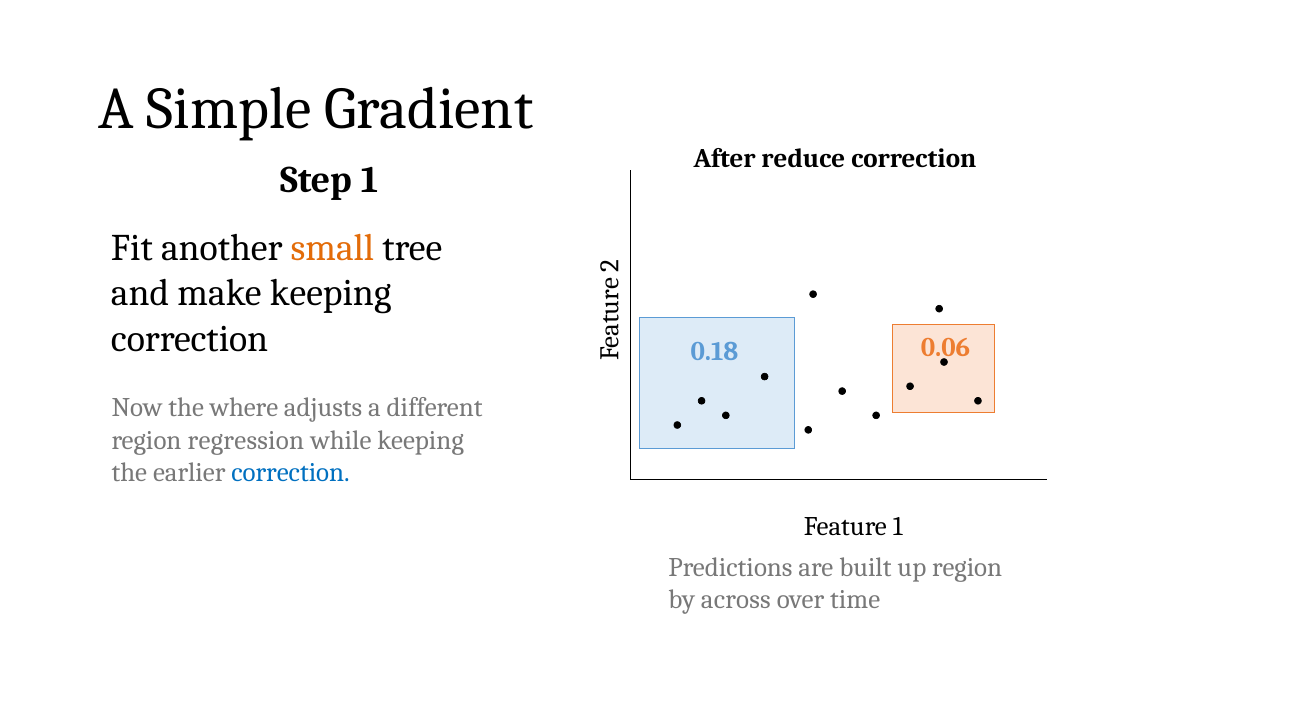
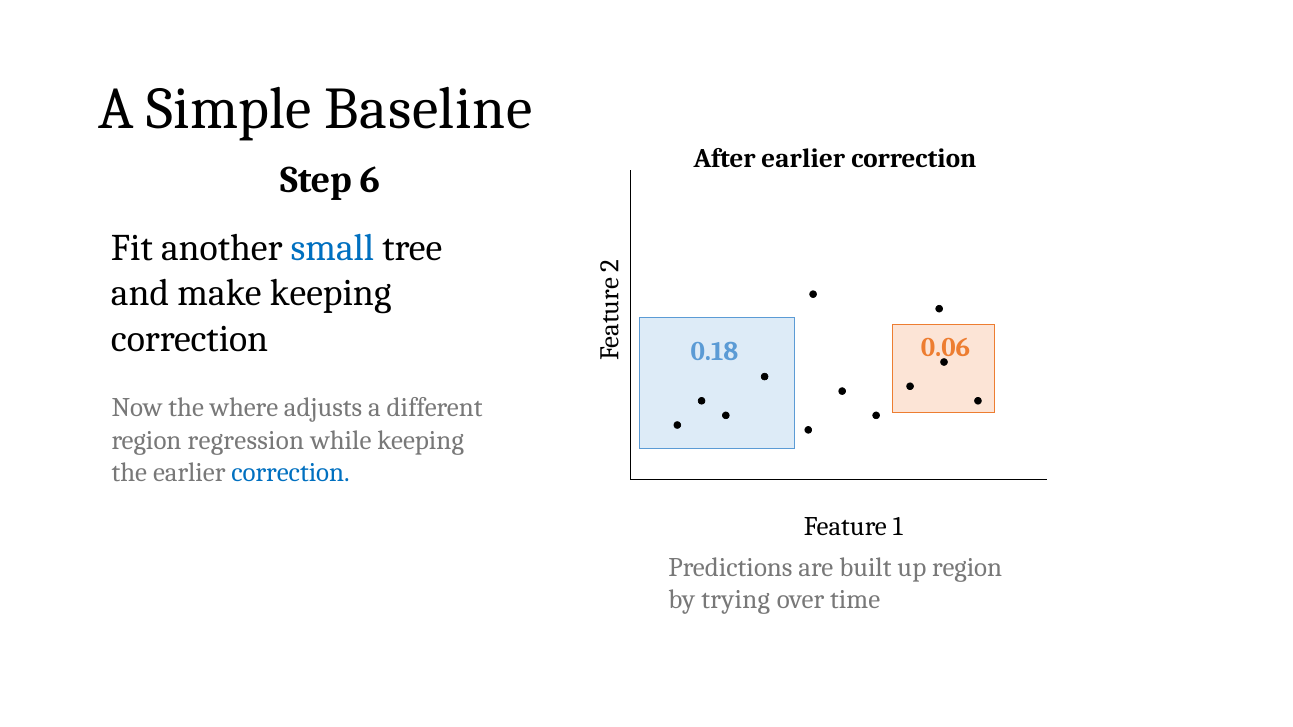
Gradient: Gradient -> Baseline
After reduce: reduce -> earlier
Step 1: 1 -> 6
small colour: orange -> blue
across: across -> trying
